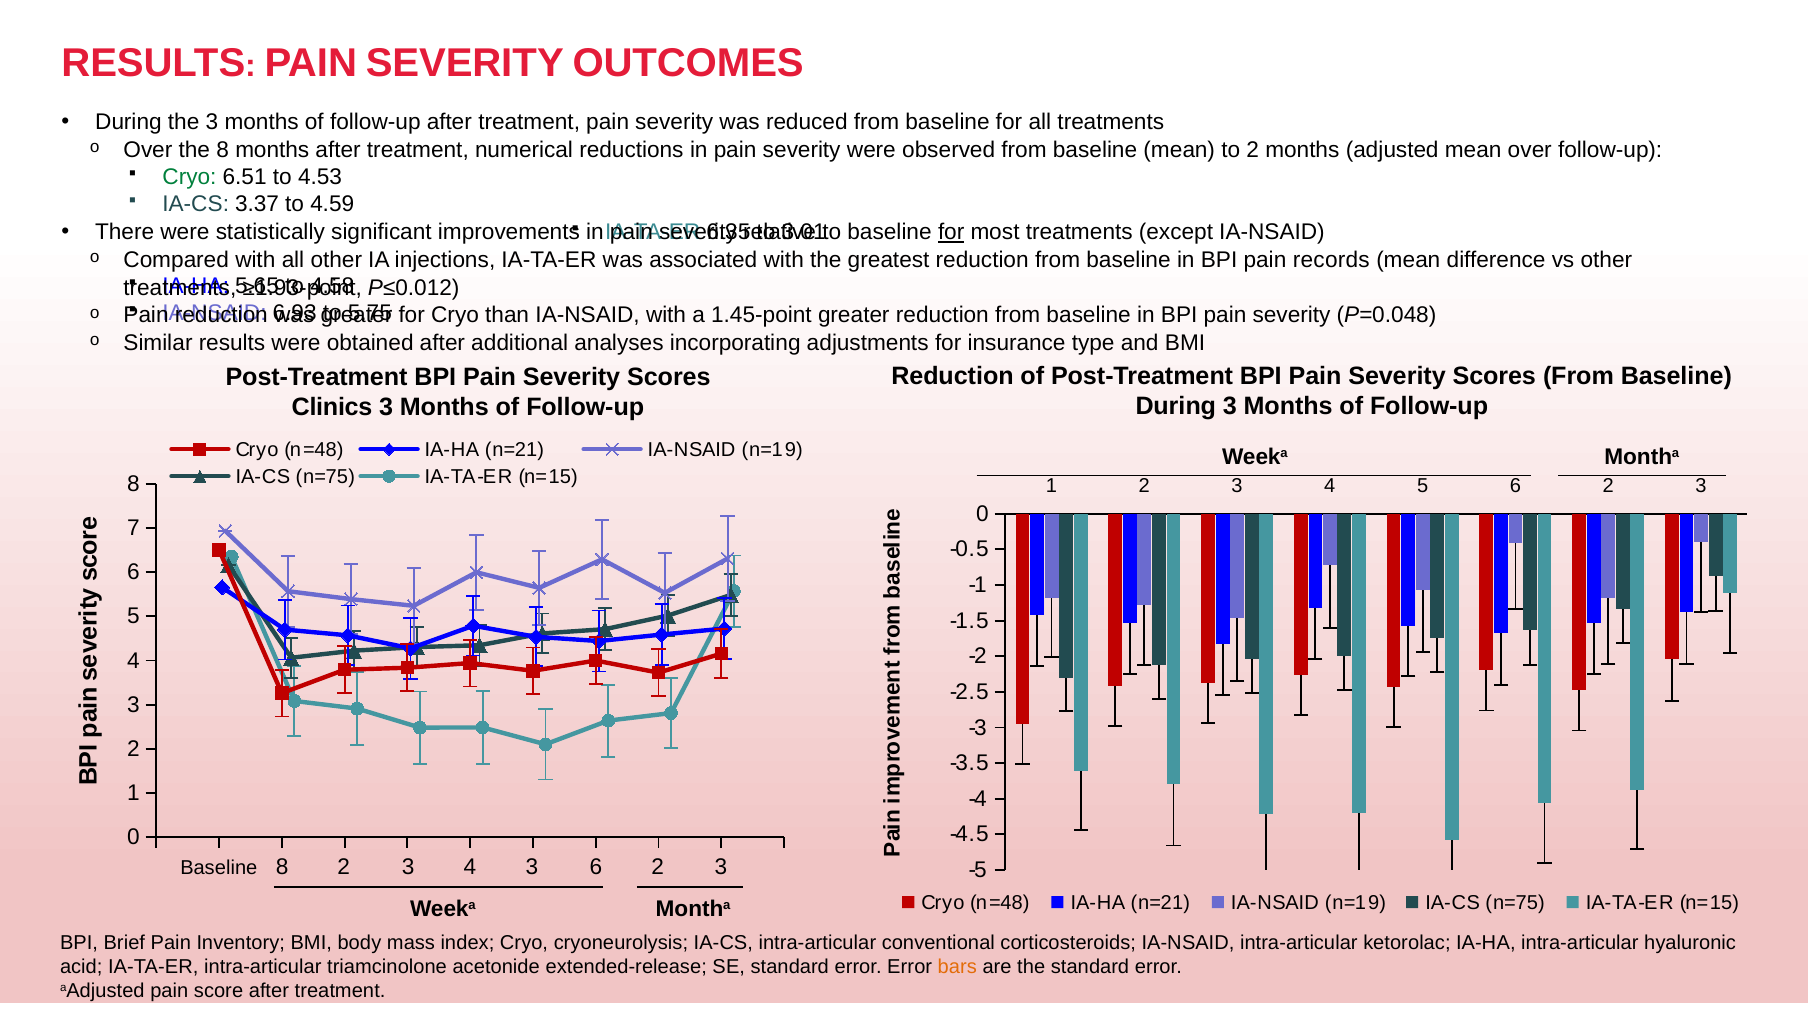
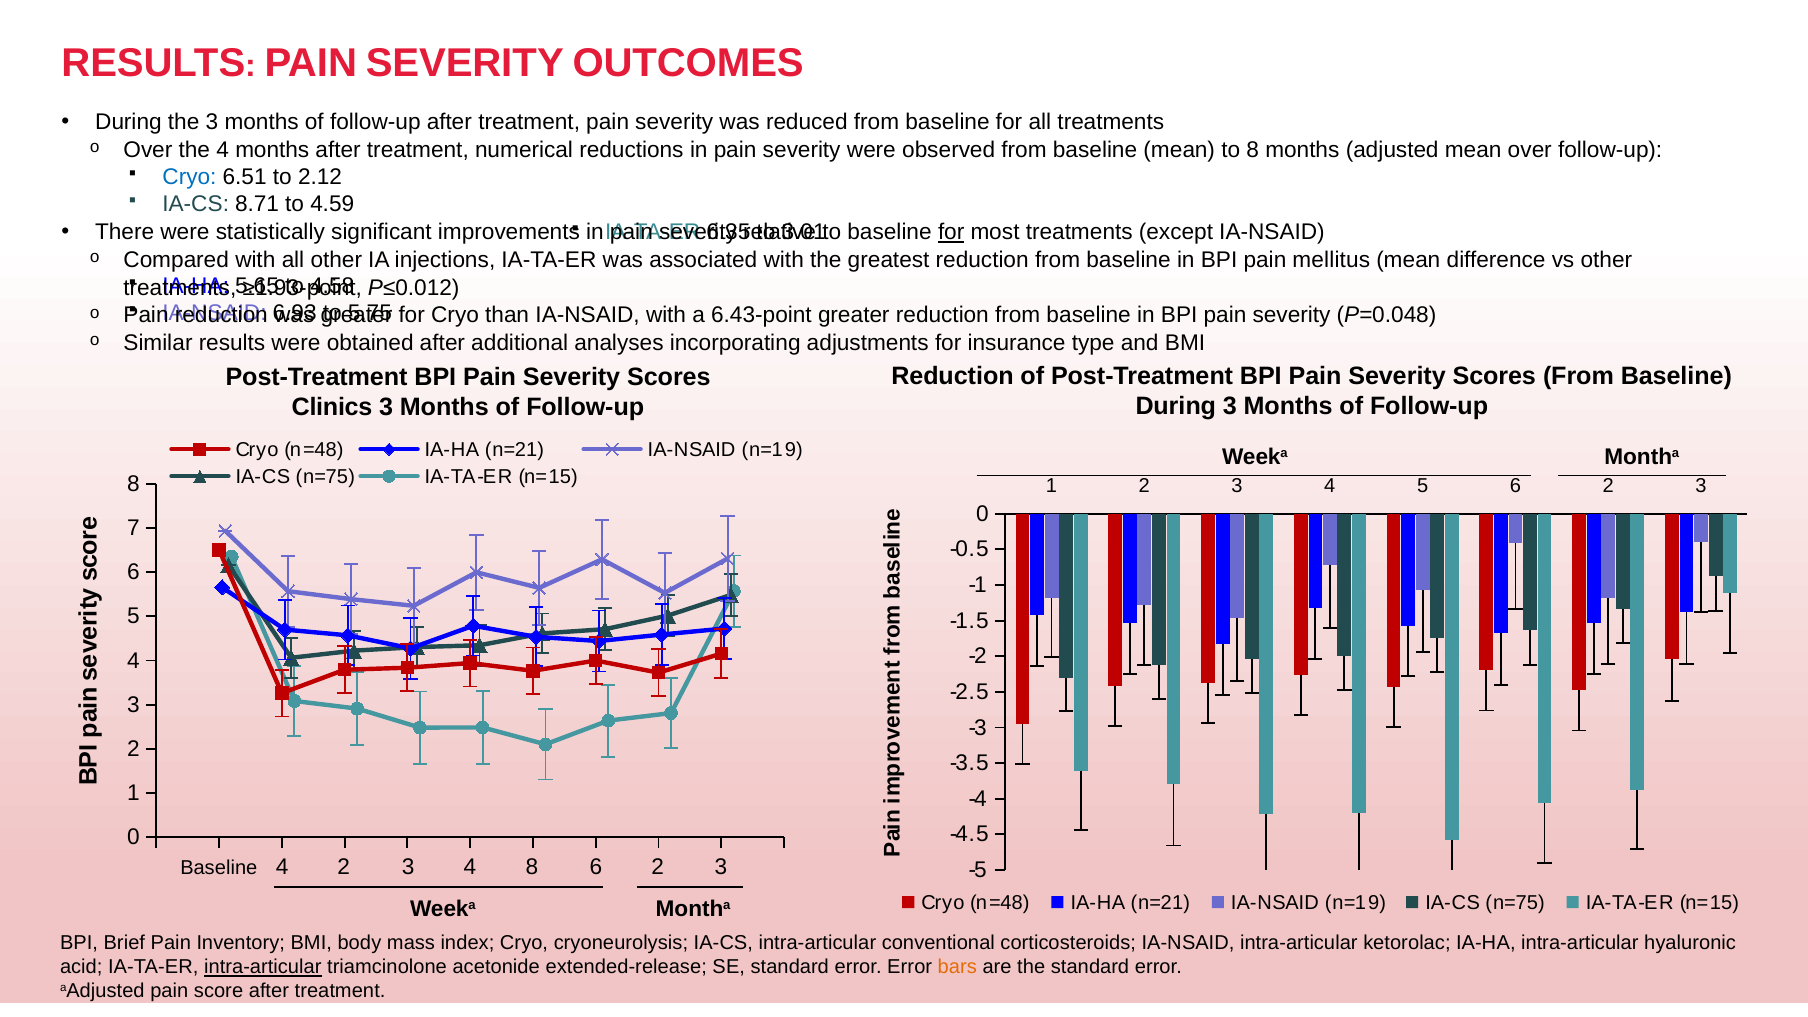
the 8: 8 -> 4
to 2: 2 -> 8
Cryo at (189, 177) colour: green -> blue
4.53: 4.53 -> 2.12
3.37: 3.37 -> 8.71
records: records -> mellitus
1.45-point: 1.45-point -> 6.43-point
4 3: 3 -> 8
Baseline 8: 8 -> 4
intra-articular at (263, 967) underline: none -> present
